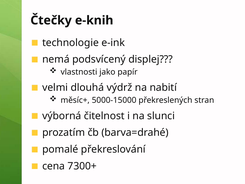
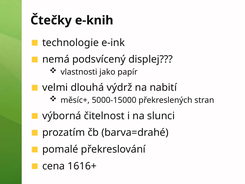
7300+: 7300+ -> 1616+
